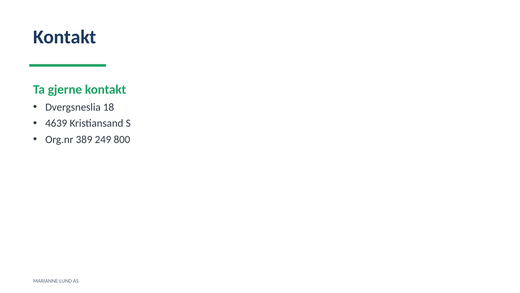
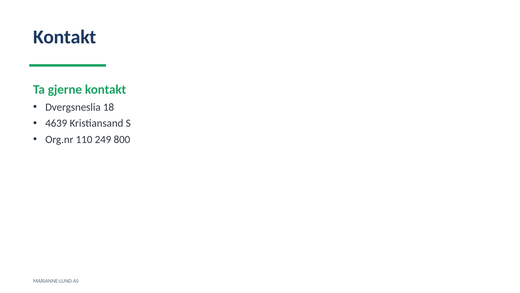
389: 389 -> 110
